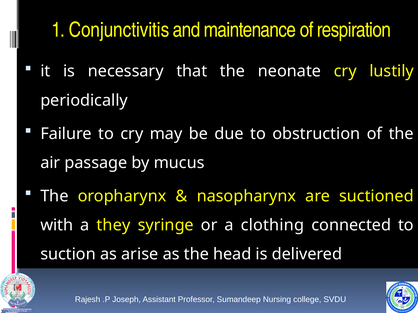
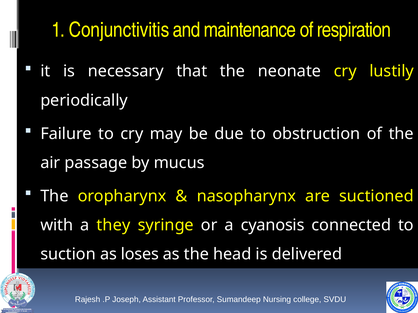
clothing: clothing -> cyanosis
arise: arise -> loses
